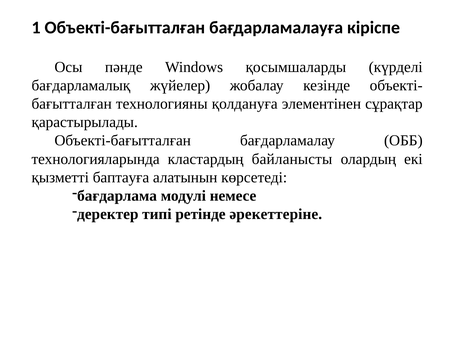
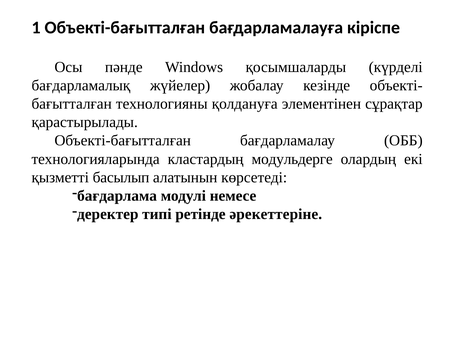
байланысты: байланысты -> модульдерге
баптауға: баптауға -> басылып
